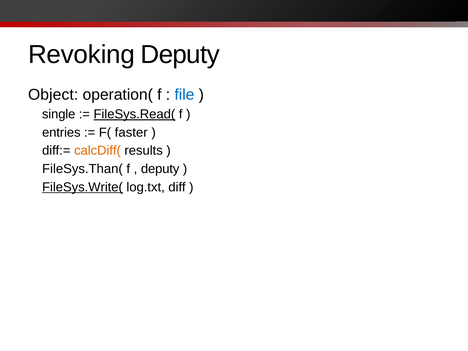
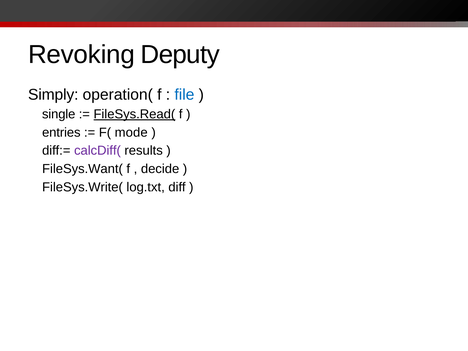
Object: Object -> Simply
faster: faster -> mode
calcDiff( colour: orange -> purple
FileSys.Than(: FileSys.Than( -> FileSys.Want(
deputy at (160, 169): deputy -> decide
FileSys.Write( underline: present -> none
